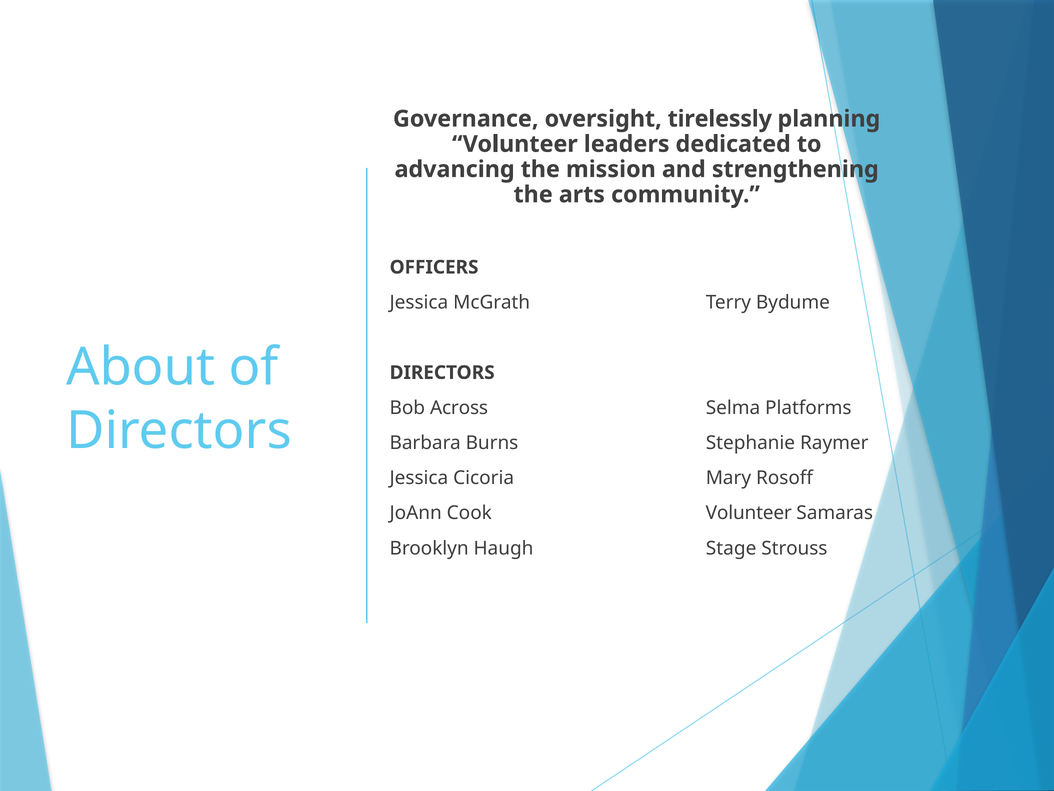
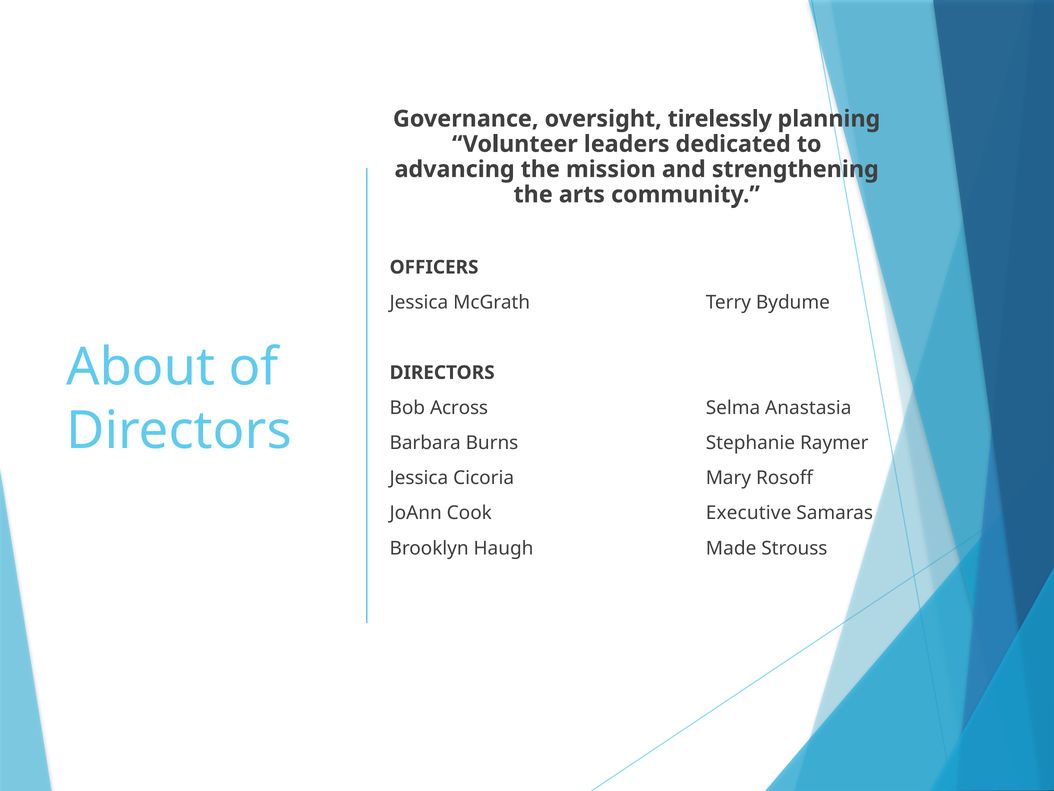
Platforms: Platforms -> Anastasia
Cook Volunteer: Volunteer -> Executive
Stage: Stage -> Made
